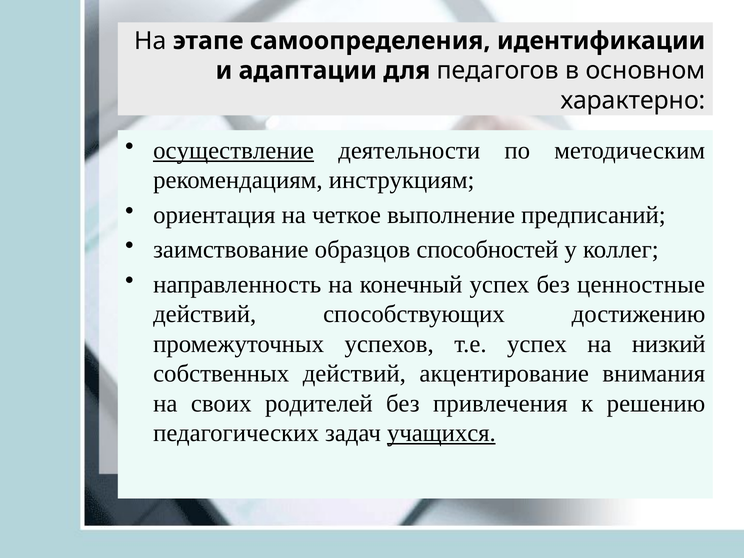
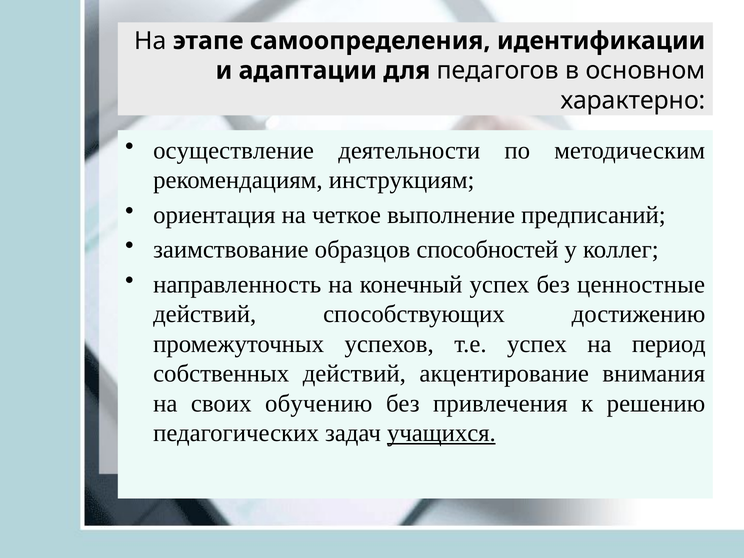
осуществление underline: present -> none
низкий: низкий -> период
родителей: родителей -> обучению
